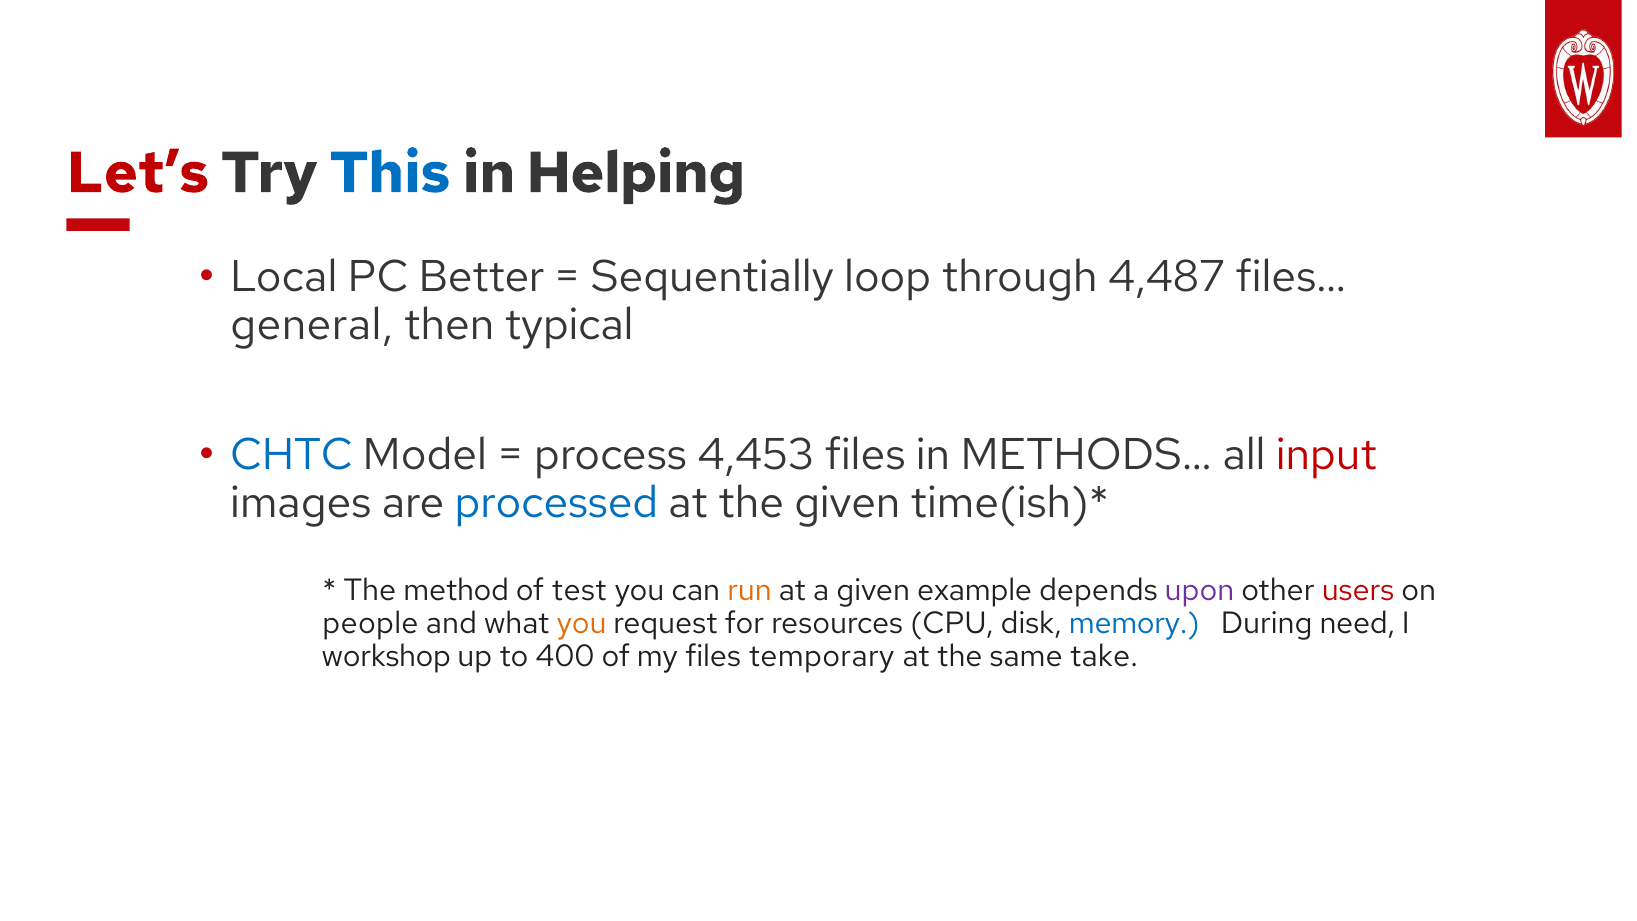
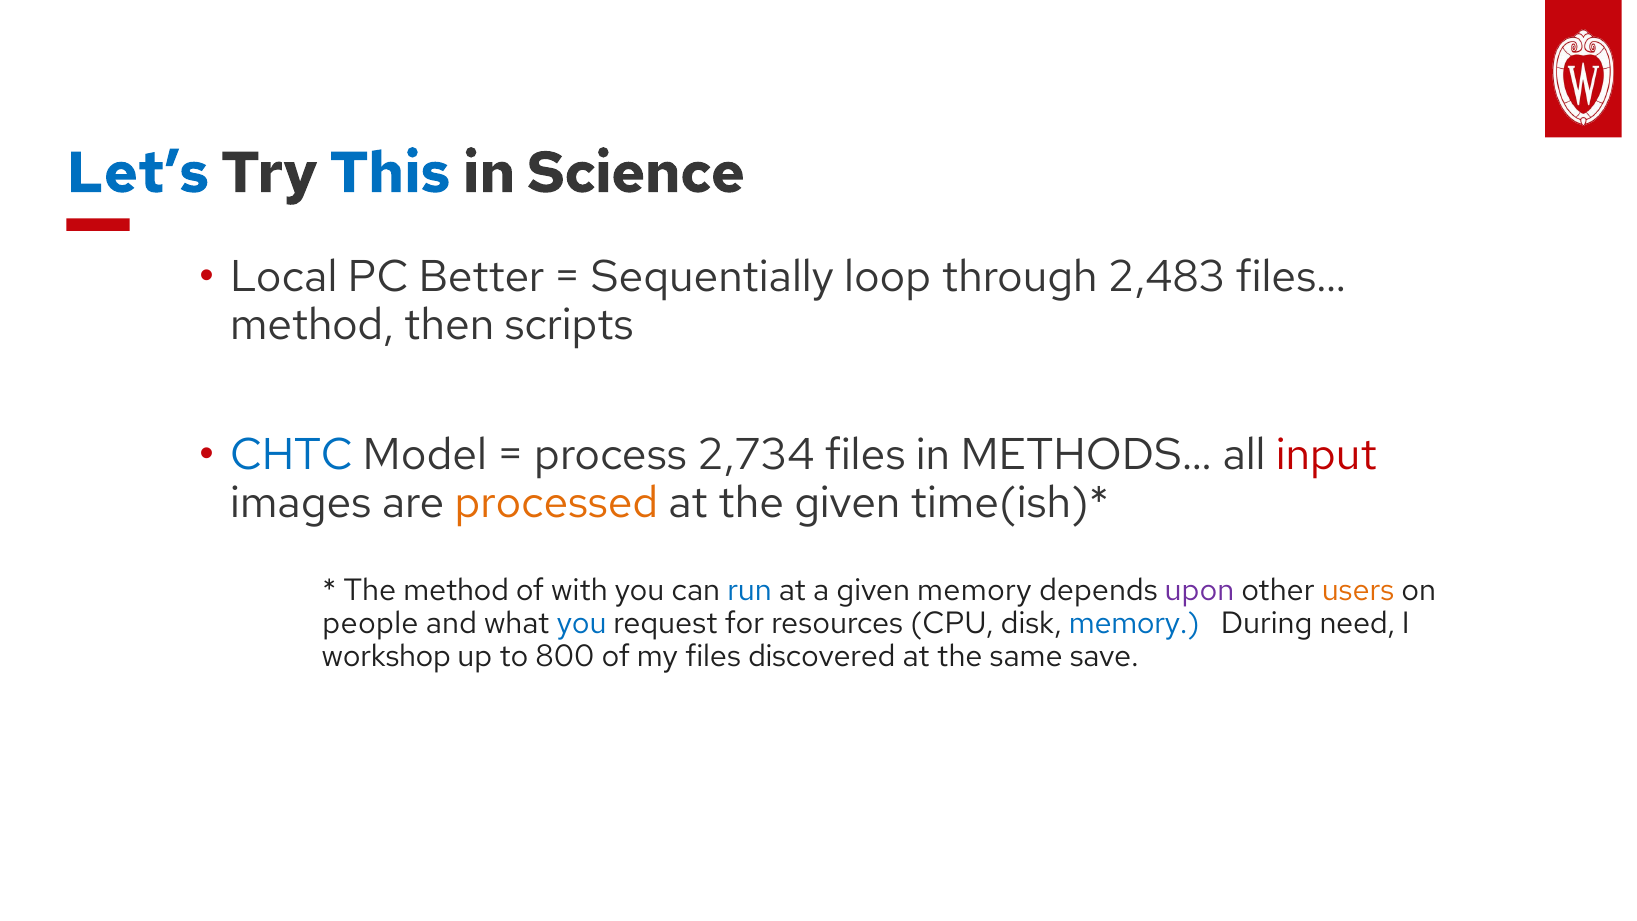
Let’s colour: red -> blue
Helping: Helping -> Science
4,487: 4,487 -> 2,483
general at (312, 325): general -> method
typical: typical -> scripts
4,453: 4,453 -> 2,734
processed colour: blue -> orange
test: test -> with
run colour: orange -> blue
given example: example -> memory
users colour: red -> orange
you at (582, 623) colour: orange -> blue
400: 400 -> 800
temporary: temporary -> discovered
take: take -> save
